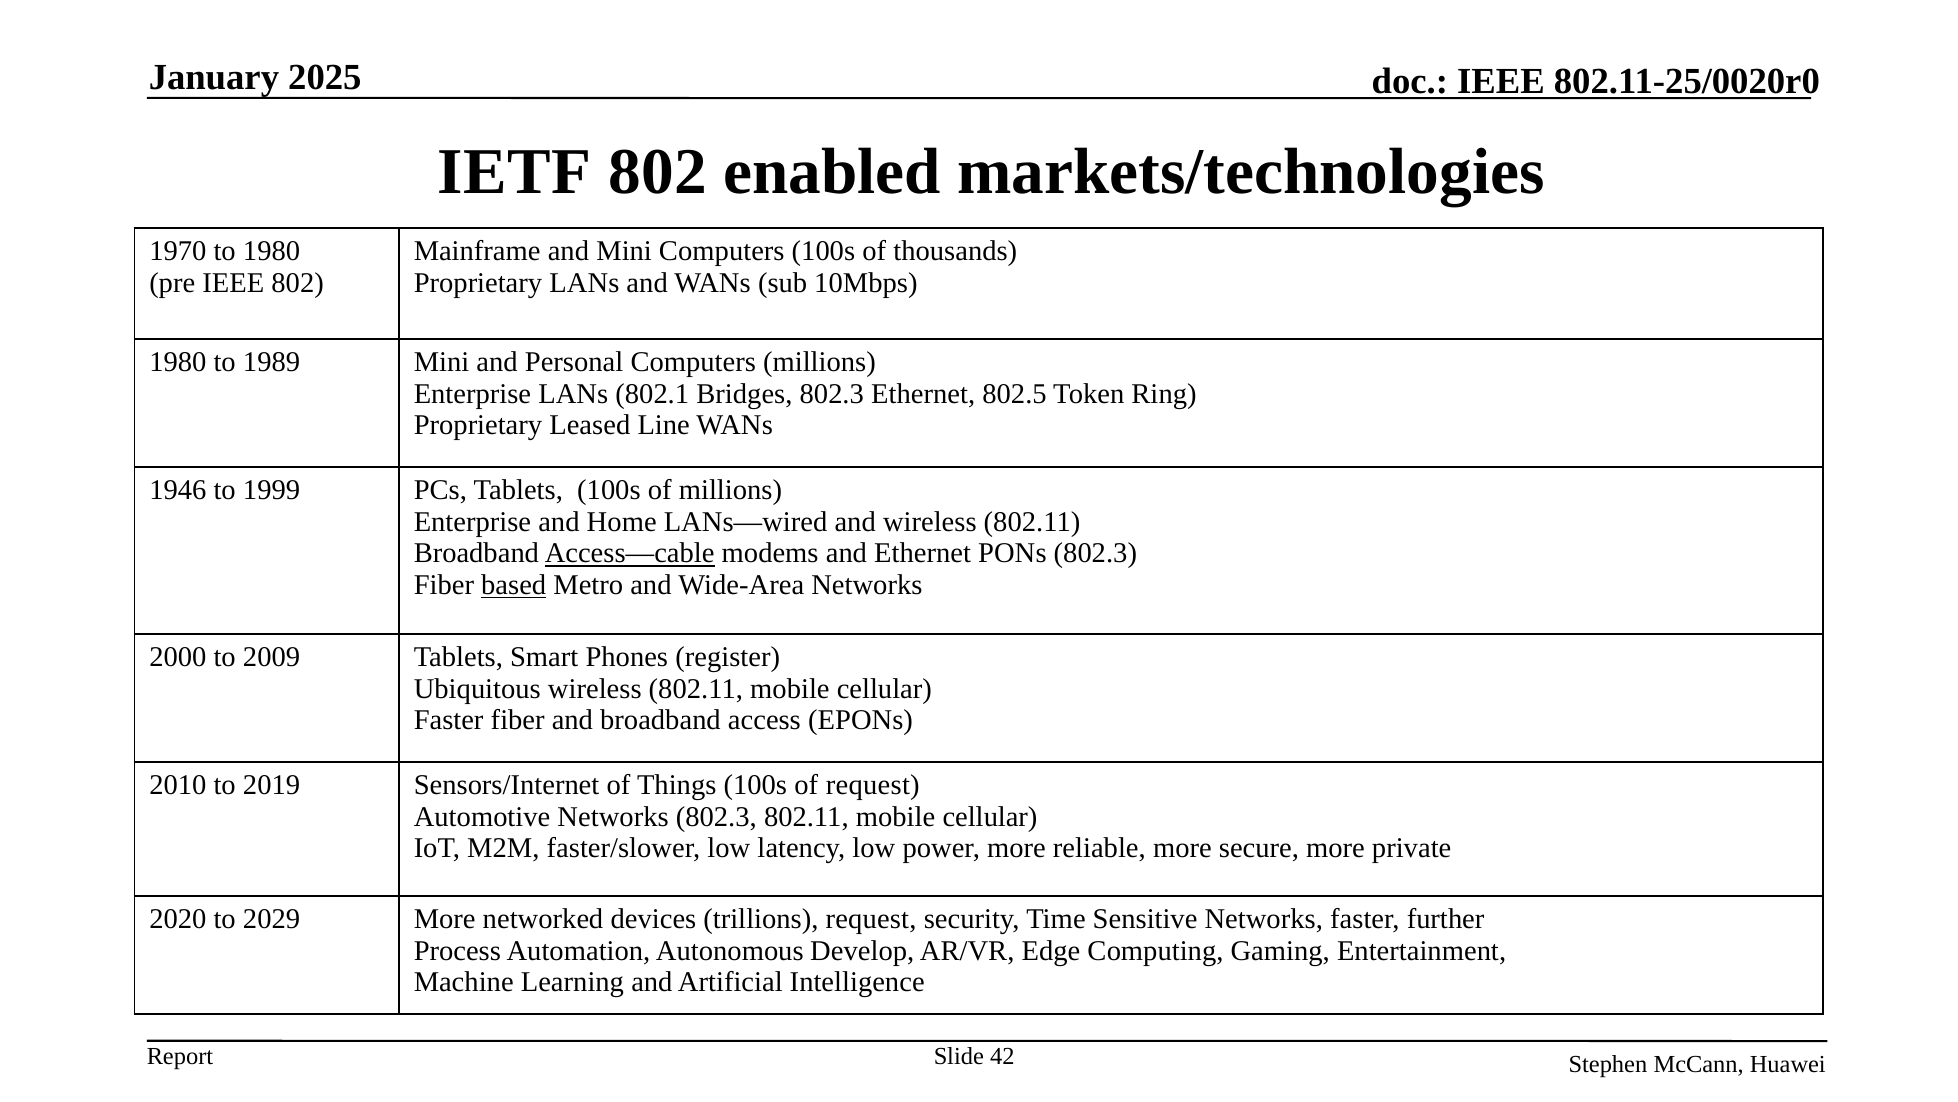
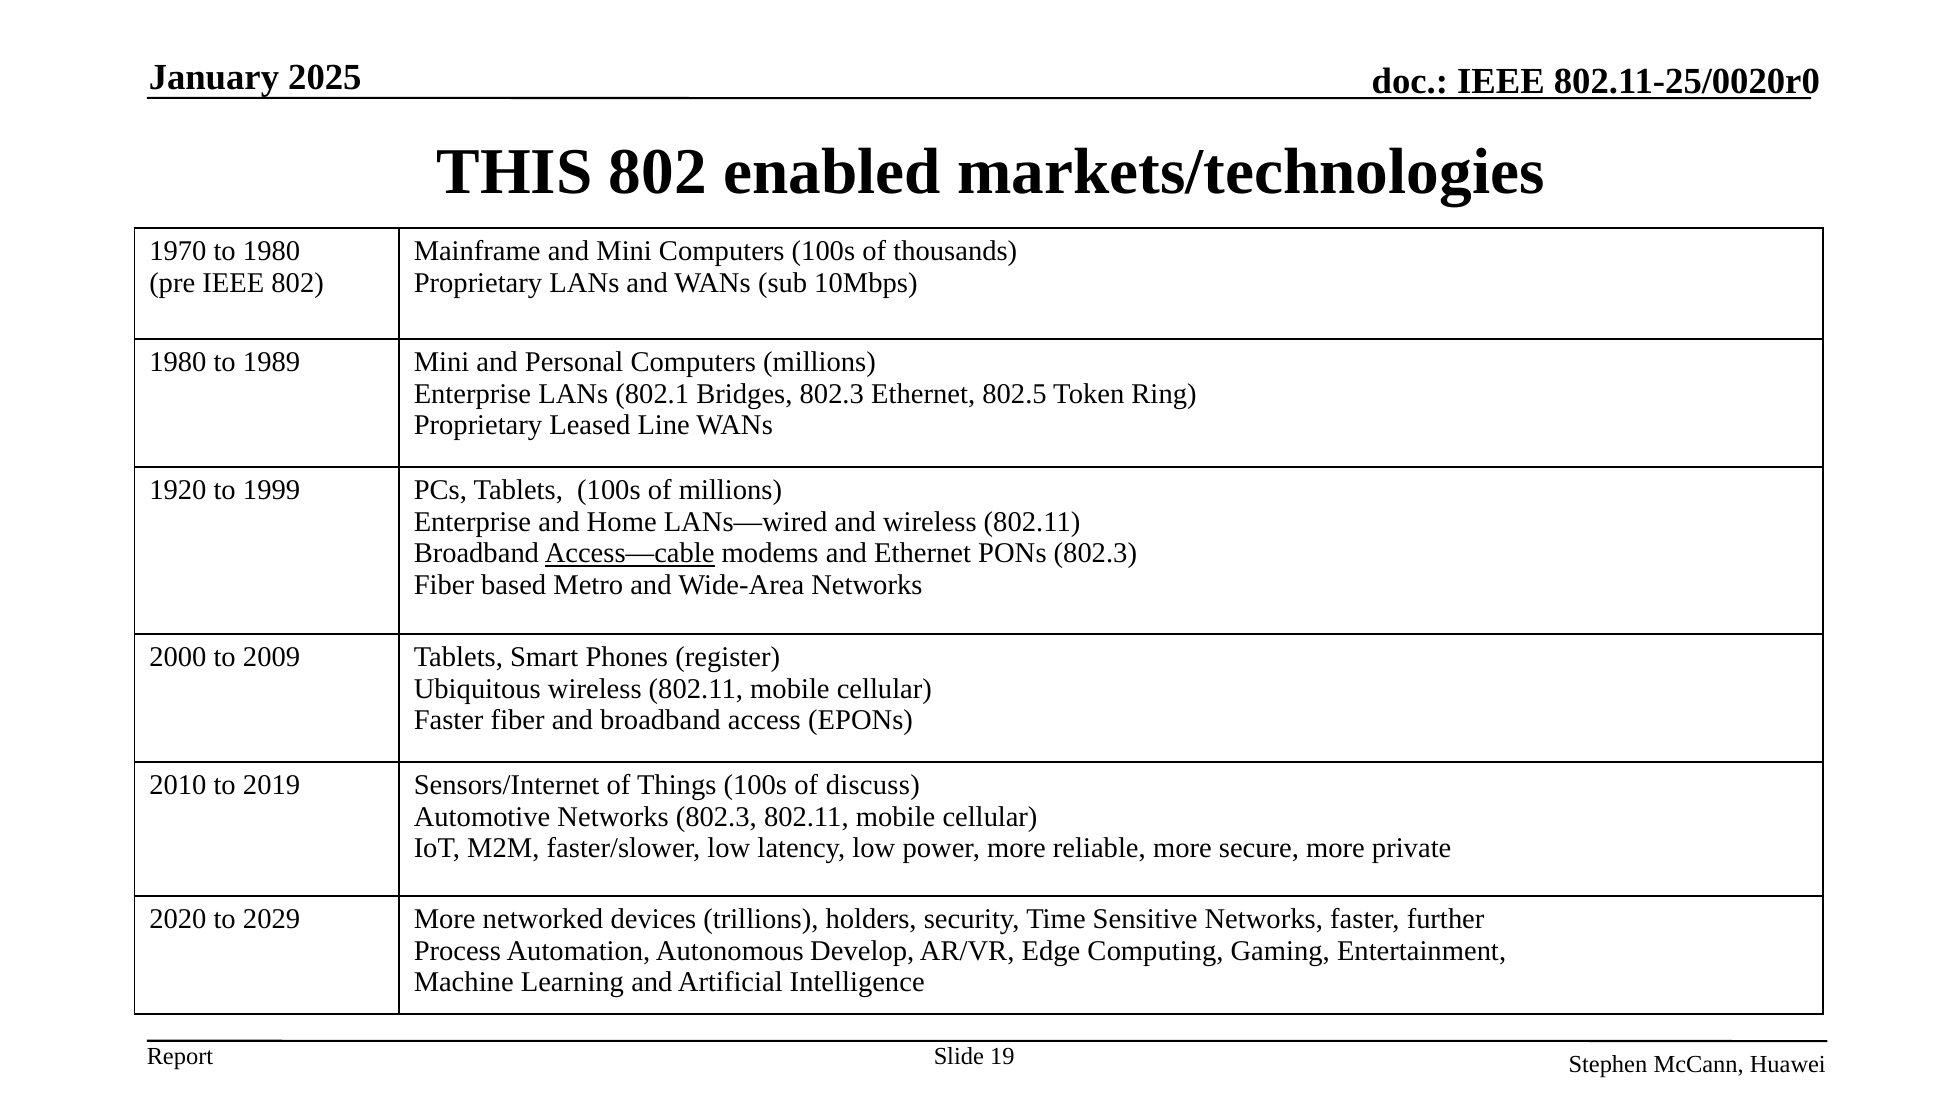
IETF: IETF -> THIS
1946: 1946 -> 1920
based underline: present -> none
of request: request -> discuss
trillions request: request -> holders
42: 42 -> 19
